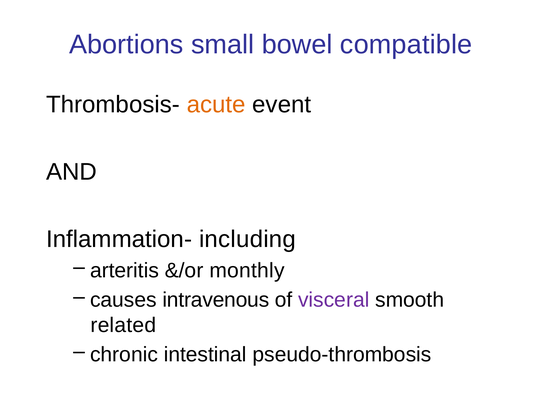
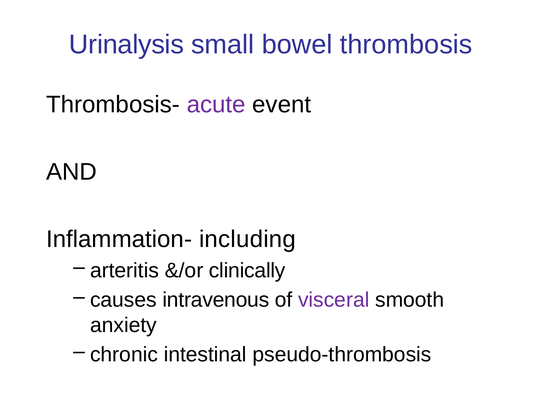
Abortions: Abortions -> Urinalysis
compatible: compatible -> thrombosis
acute colour: orange -> purple
monthly: monthly -> clinically
related: related -> anxiety
